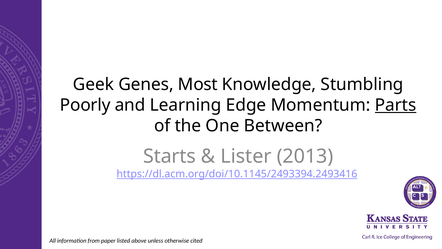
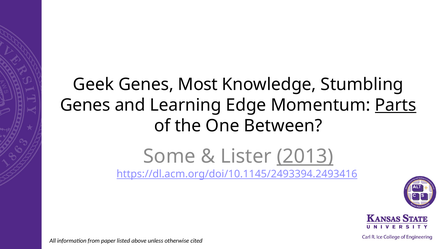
Poorly at (85, 105): Poorly -> Genes
Starts: Starts -> Some
2013 underline: none -> present
